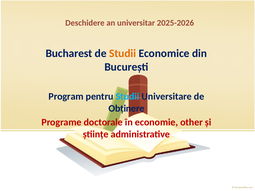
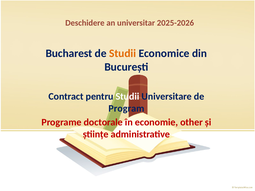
Program: Program -> Contract
Studii at (127, 97) colour: light blue -> white
Obținere: Obținere -> Program
